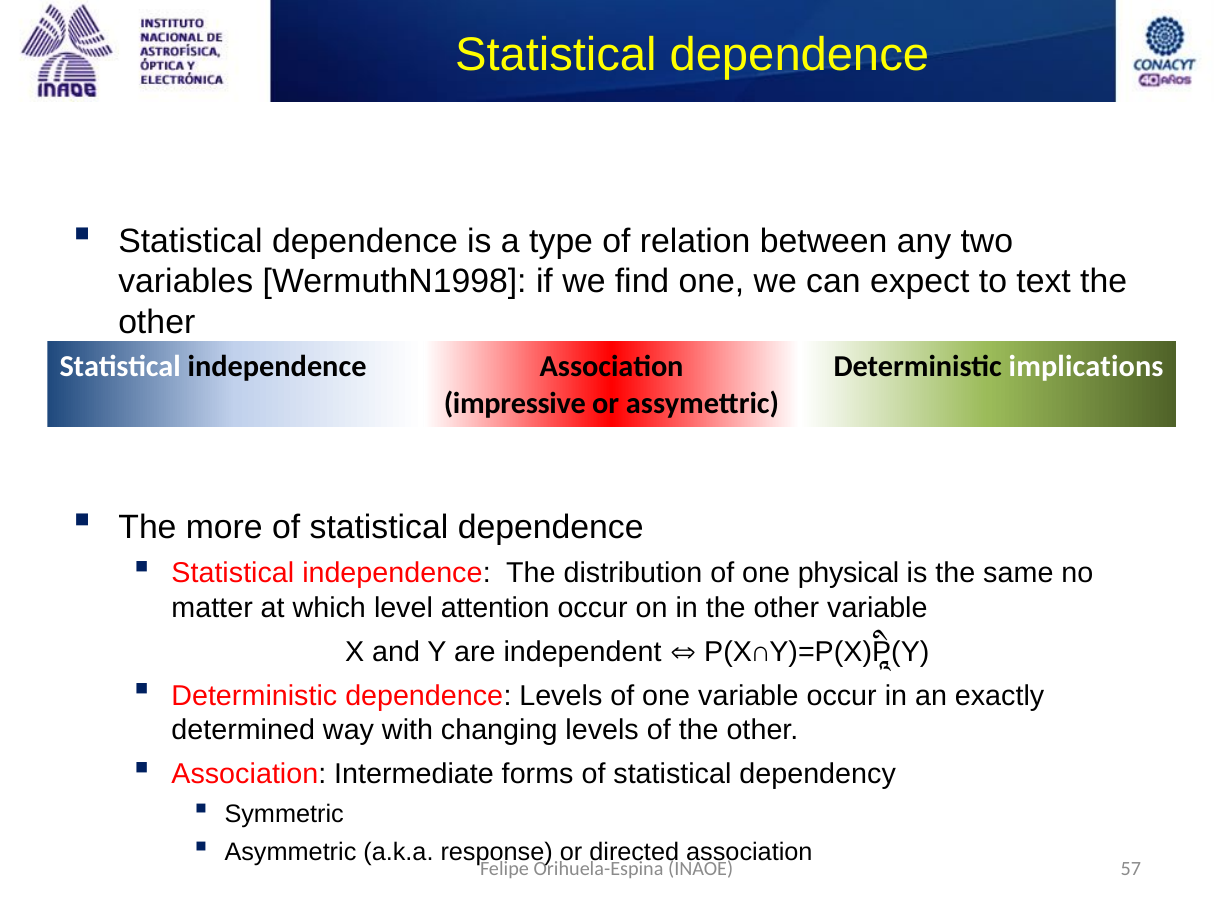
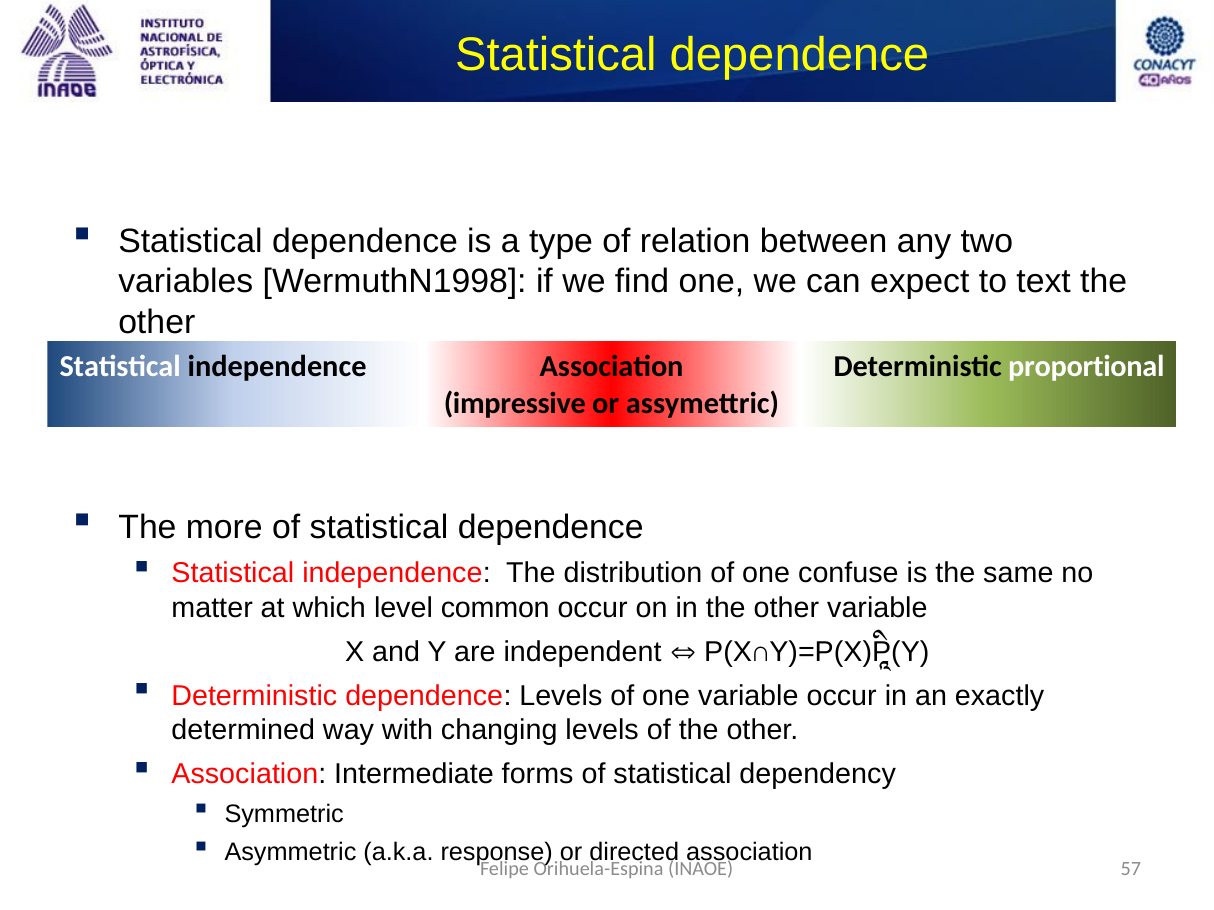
implications: implications -> proportional
physical: physical -> confuse
attention: attention -> common
